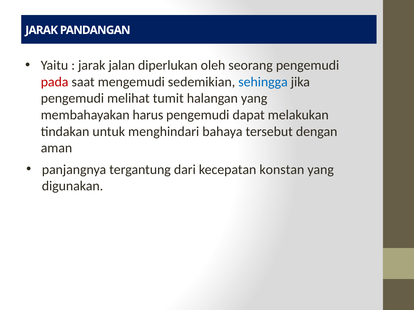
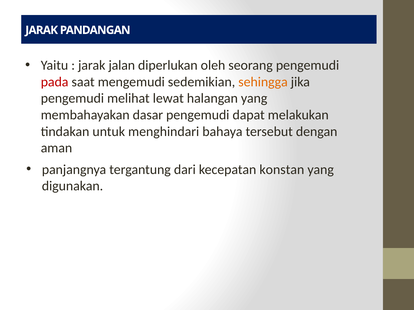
sehingga colour: blue -> orange
tumit: tumit -> lewat
harus: harus -> dasar
